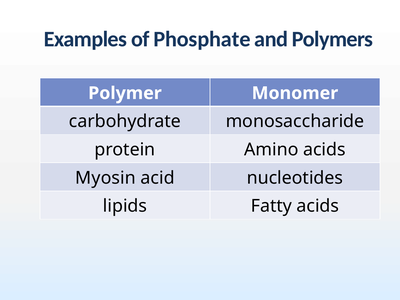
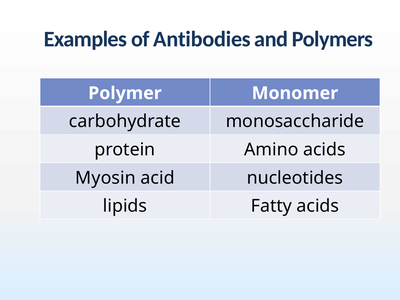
Phosphate: Phosphate -> Antibodies
